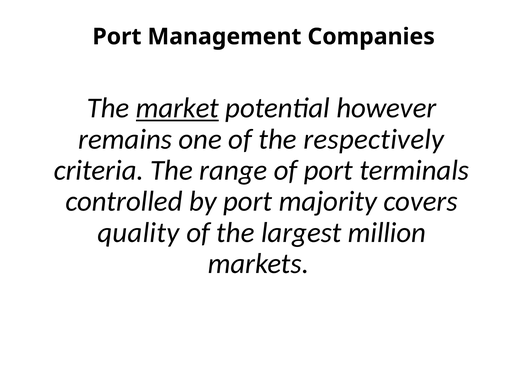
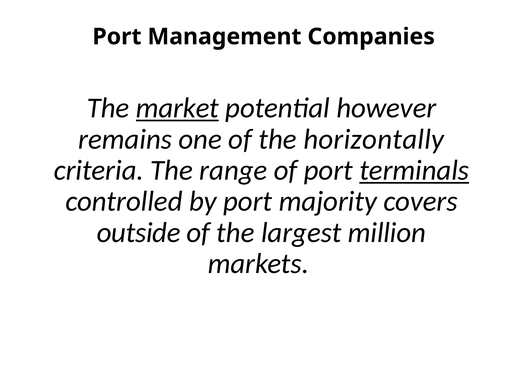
respectively: respectively -> horizontally
terminals underline: none -> present
quality: quality -> outside
